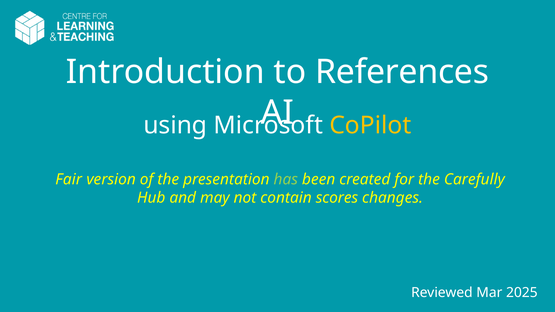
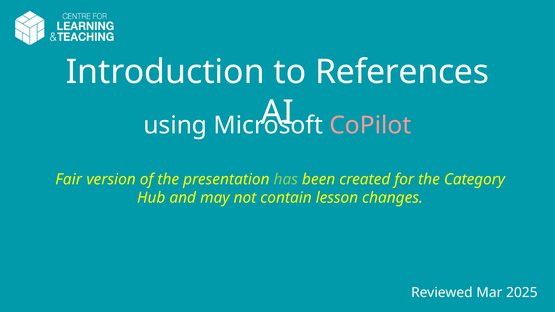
CoPilot colour: yellow -> pink
Carefully: Carefully -> Category
scores: scores -> lesson
